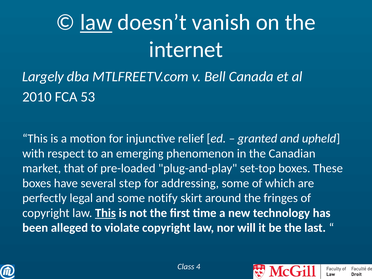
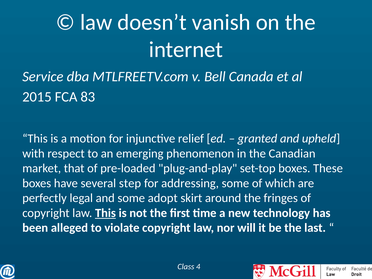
law at (96, 22) underline: present -> none
Largely: Largely -> Service
2010: 2010 -> 2015
53: 53 -> 83
notify: notify -> adopt
